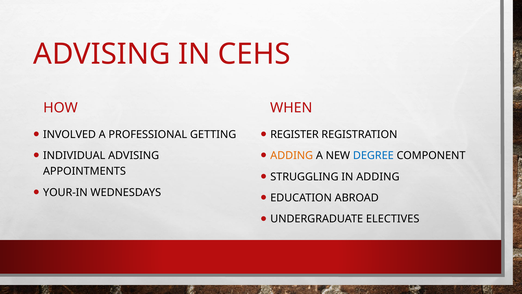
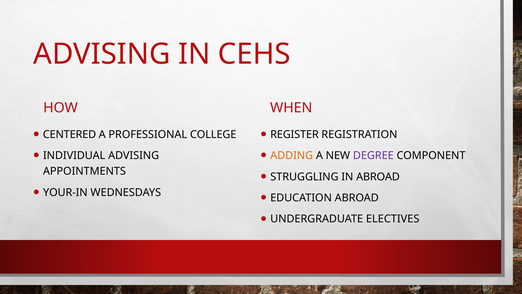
INVOLVED: INVOLVED -> CENTERED
GETTING: GETTING -> COLLEGE
DEGREE colour: blue -> purple
IN ADDING: ADDING -> ABROAD
